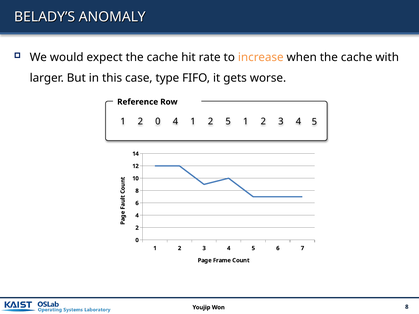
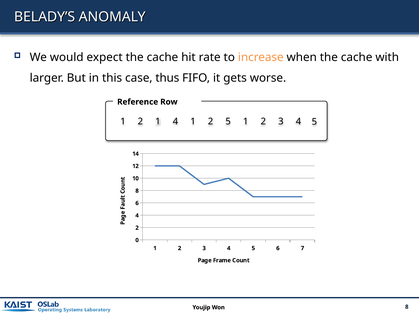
type: type -> thus
2 0: 0 -> 1
